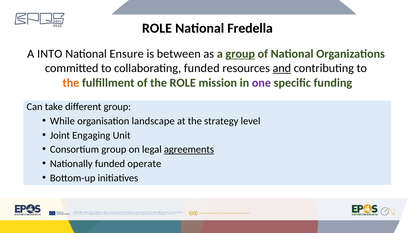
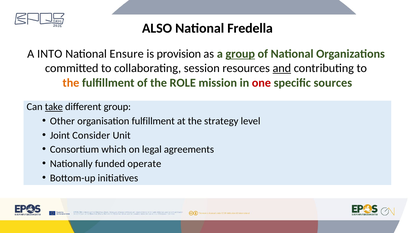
ROLE at (157, 28): ROLE -> ALSO
between: between -> provision
collaborating funded: funded -> session
one colour: purple -> red
funding: funding -> sources
take underline: none -> present
While: While -> Other
organisation landscape: landscape -> fulfillment
Engaging: Engaging -> Consider
Consortium group: group -> which
agreements underline: present -> none
